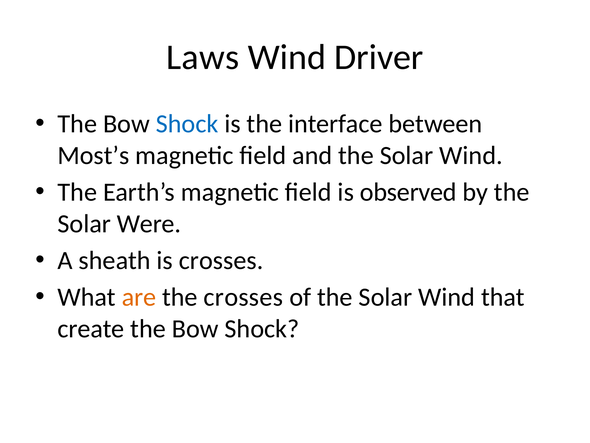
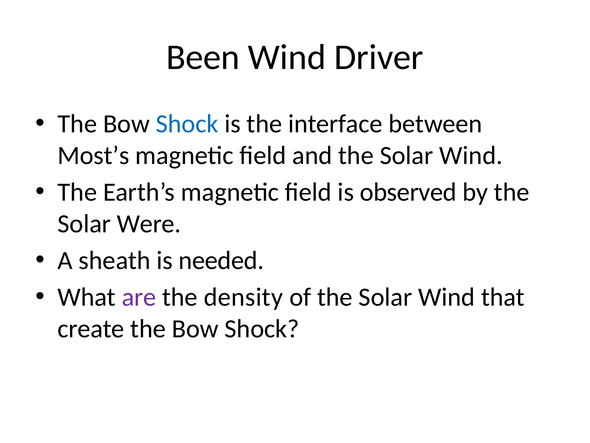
Laws: Laws -> Been
is crosses: crosses -> needed
are colour: orange -> purple
the crosses: crosses -> density
